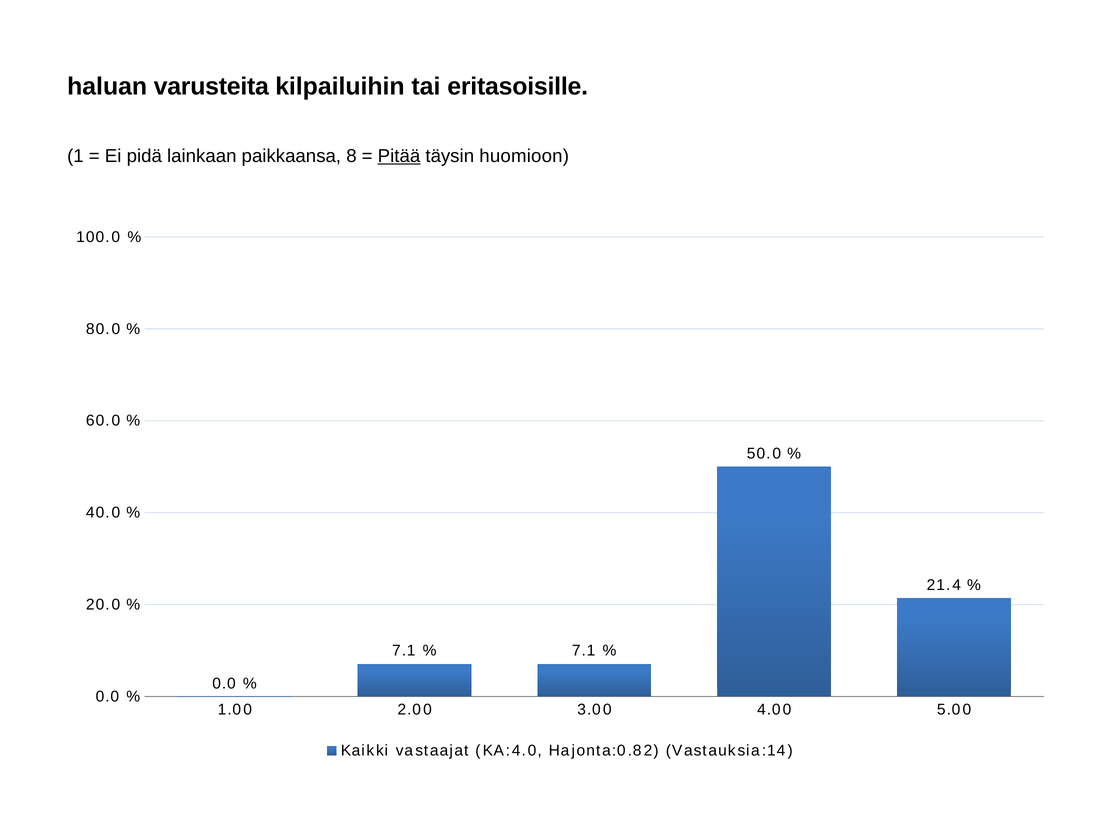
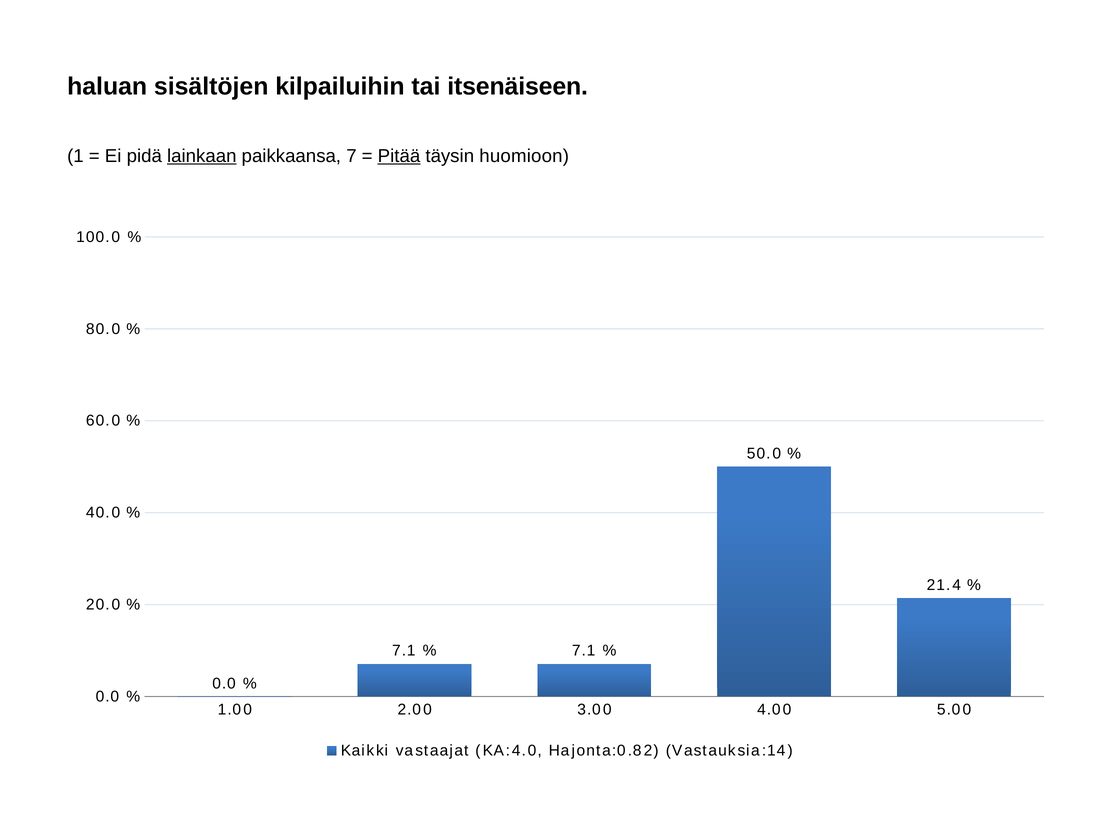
varusteita: varusteita -> sisältöjen
eritasoisille: eritasoisille -> itsenäiseen
lainkaan underline: none -> present
8: 8 -> 7
